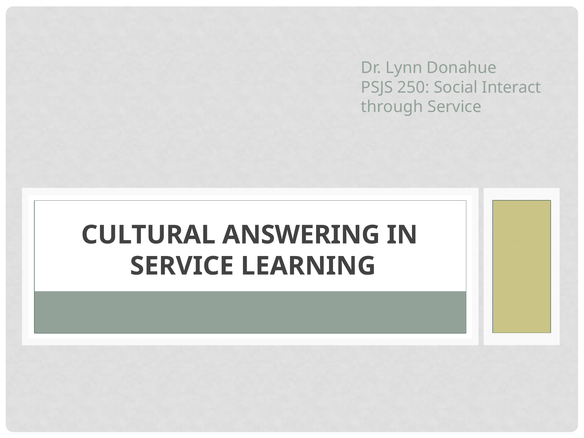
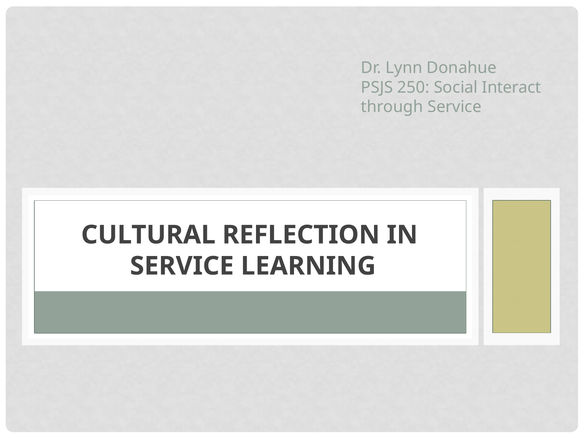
ANSWERING: ANSWERING -> REFLECTION
